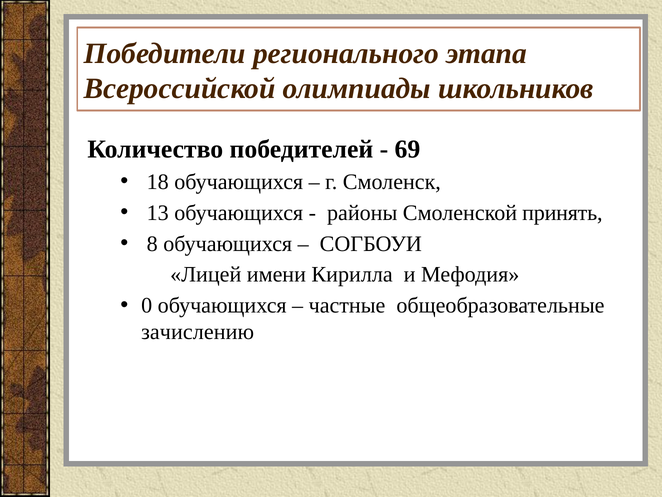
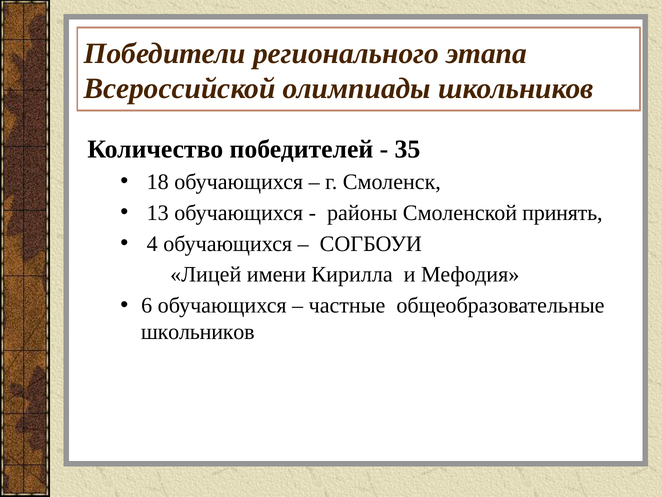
69: 69 -> 35
8: 8 -> 4
0: 0 -> 6
зачислению at (198, 332): зачислению -> школьников
